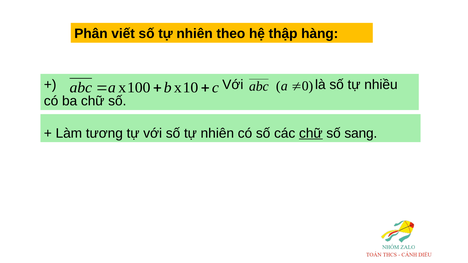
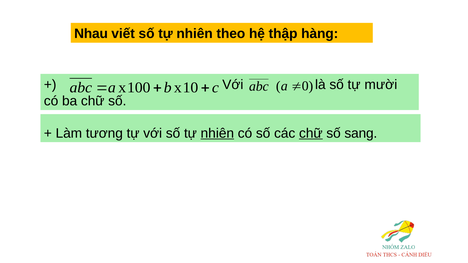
Phân: Phân -> Nhau
nhiều: nhiều -> mười
nhiên at (217, 133) underline: none -> present
